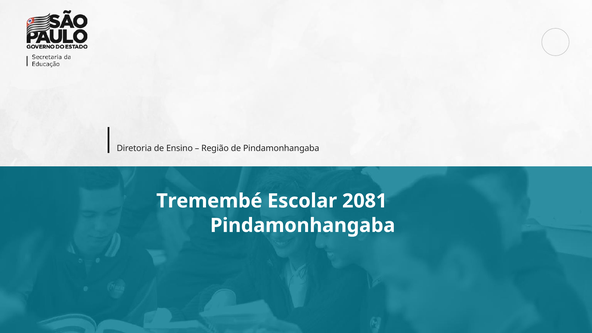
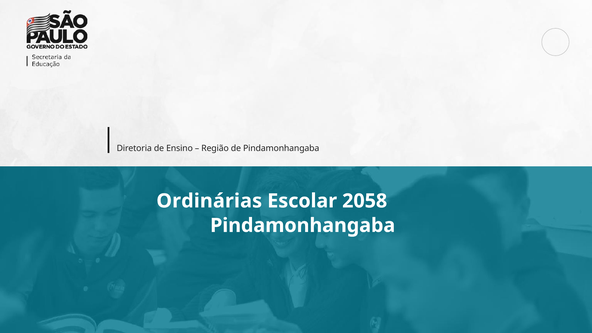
Tremembé: Tremembé -> Ordinárias
2081: 2081 -> 2058
